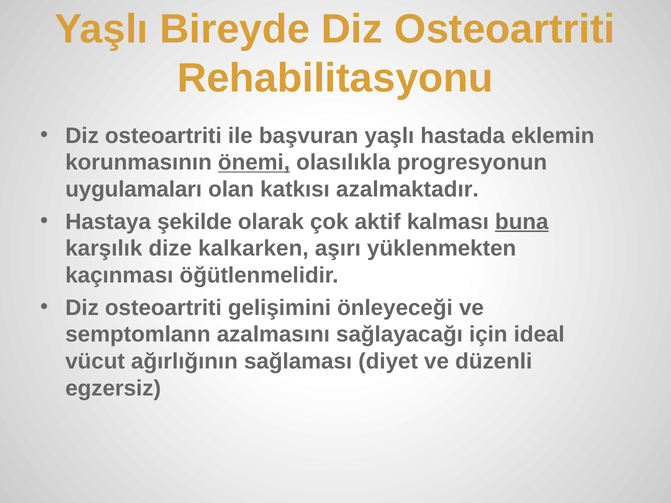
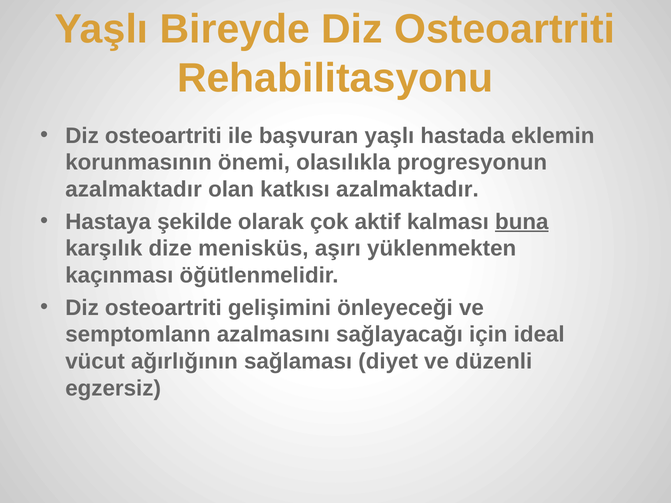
önemi underline: present -> none
uygulamaları at (134, 189): uygulamaları -> azalmaktadır
kalkarken: kalkarken -> menisküs
